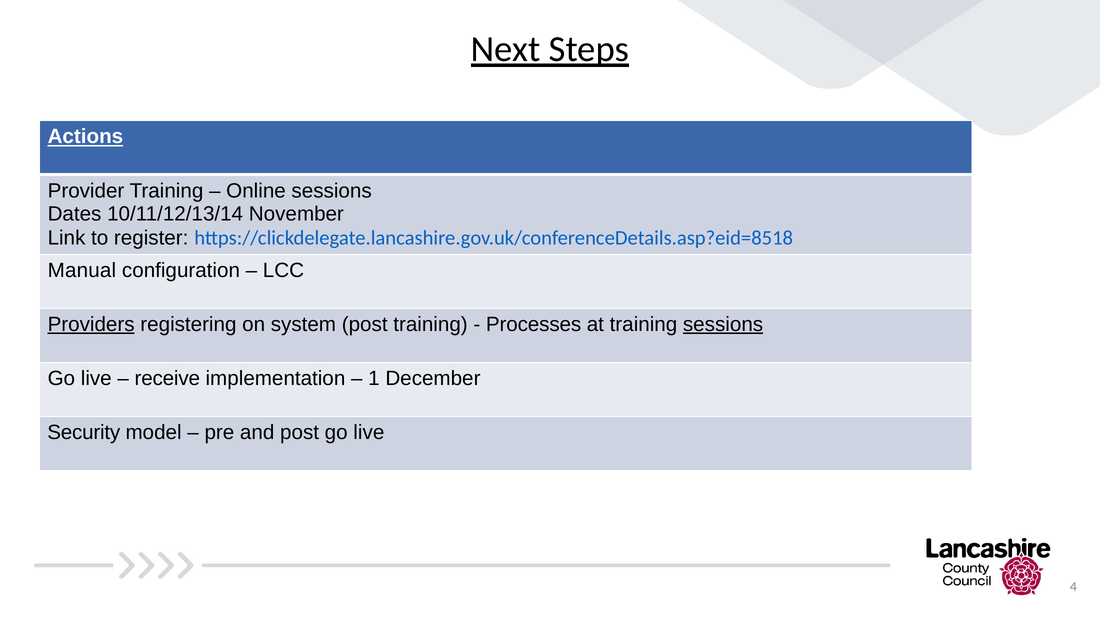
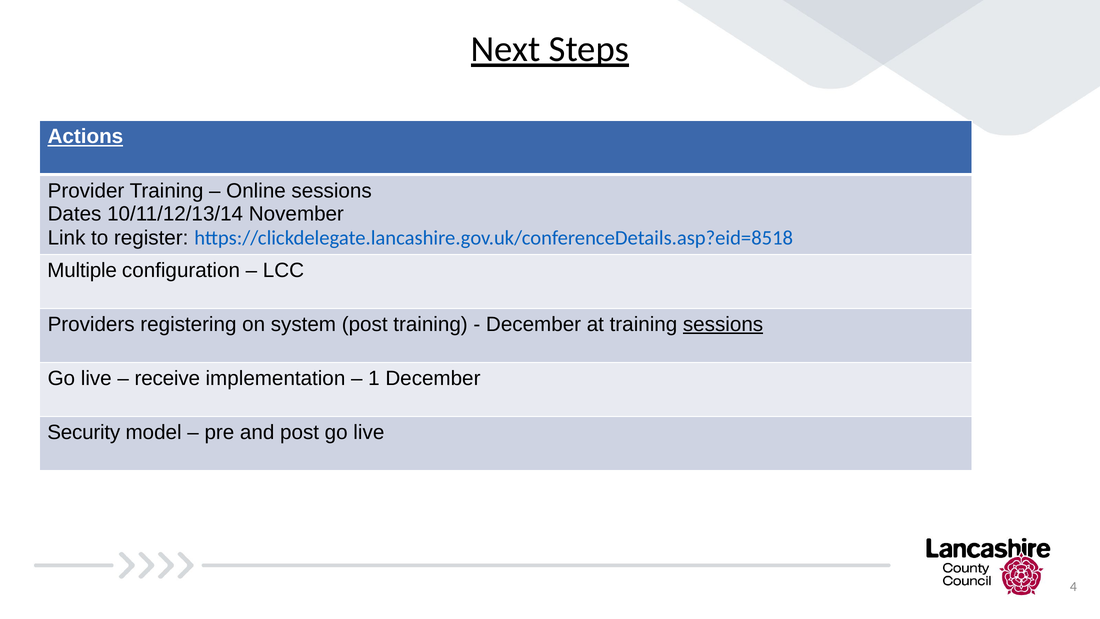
Manual: Manual -> Multiple
Providers underline: present -> none
Processes at (534, 324): Processes -> December
